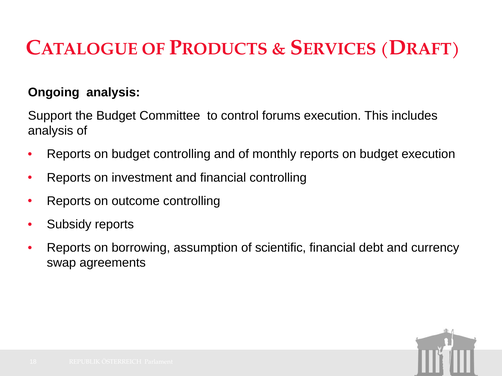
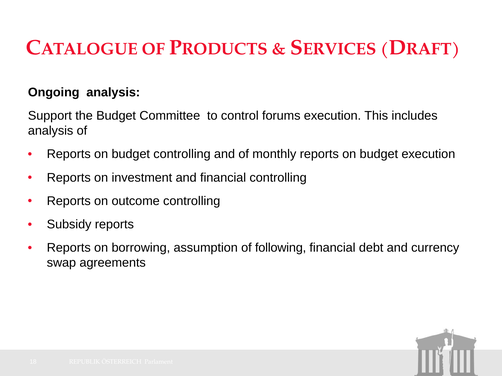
scientific: scientific -> following
